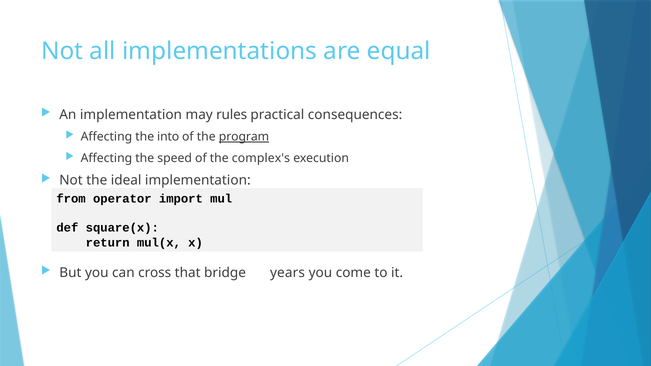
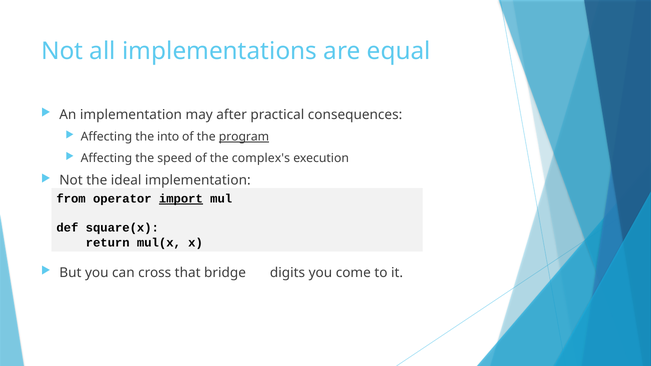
rules: rules -> after
import underline: none -> present
years: years -> digits
